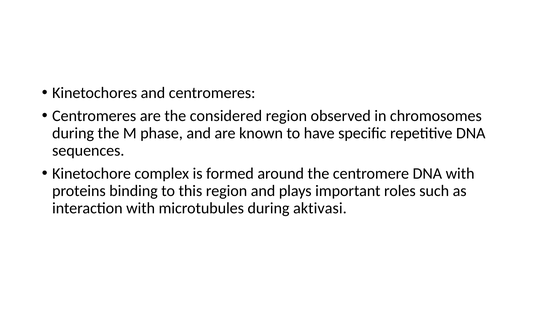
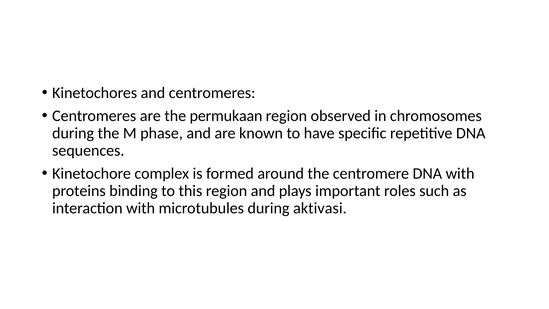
considered: considered -> permukaan
